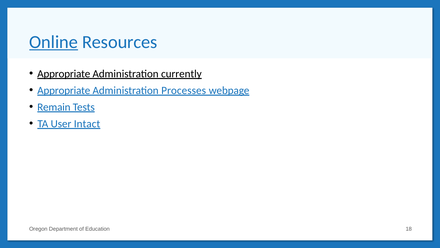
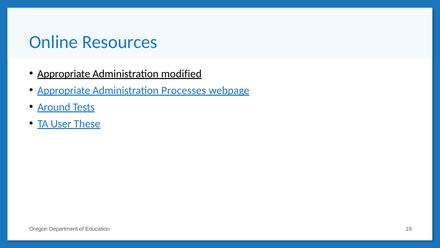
Online underline: present -> none
currently: currently -> modified
Remain: Remain -> Around
Intact: Intact -> These
